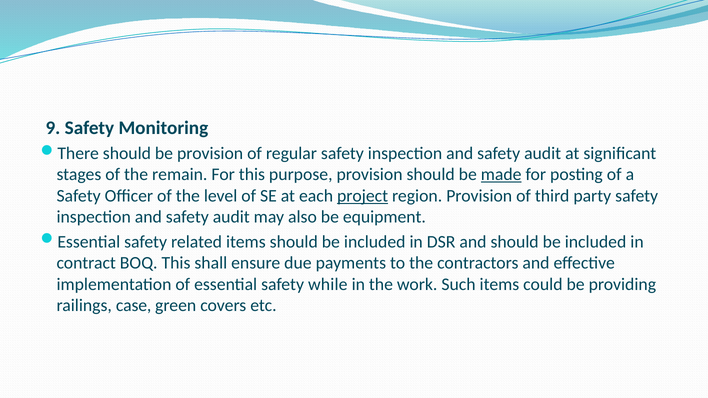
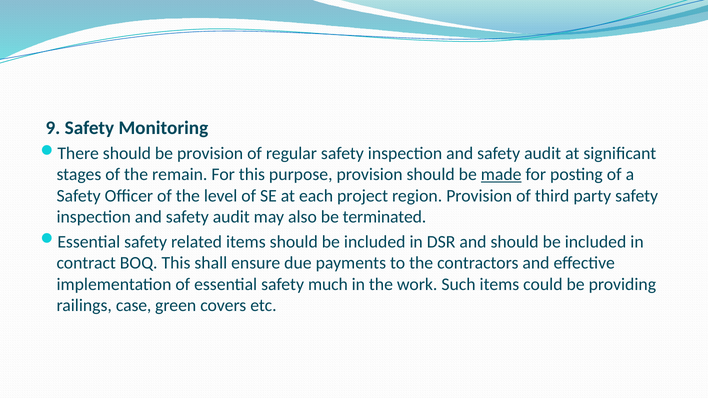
project underline: present -> none
equipment: equipment -> terminated
while: while -> much
